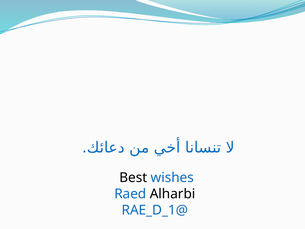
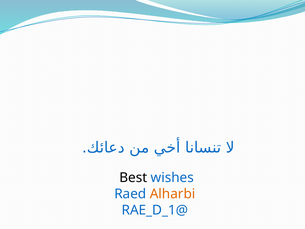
Alharbi colour: black -> orange
